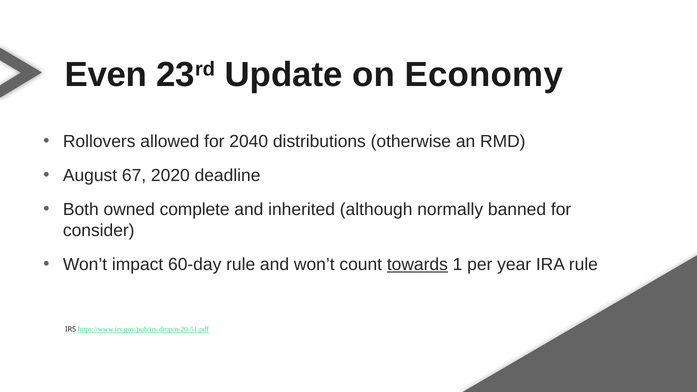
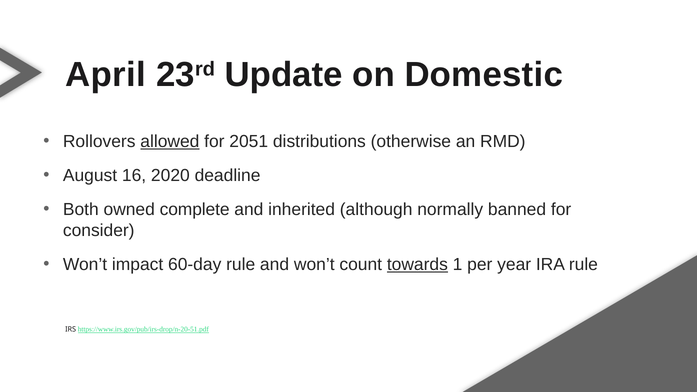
Even: Even -> April
Economy: Economy -> Domestic
allowed underline: none -> present
2040: 2040 -> 2051
67: 67 -> 16
